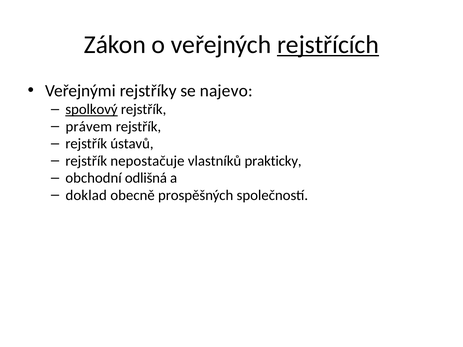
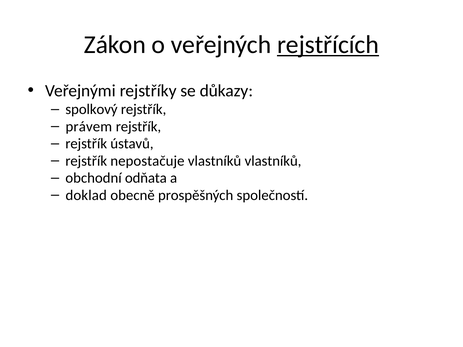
najevo: najevo -> důkazy
spolkový underline: present -> none
vlastníků prakticky: prakticky -> vlastníků
odlišná: odlišná -> odňata
